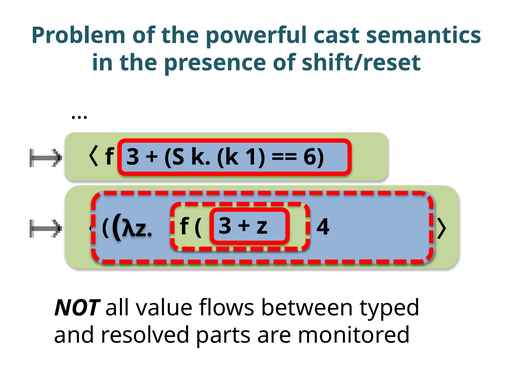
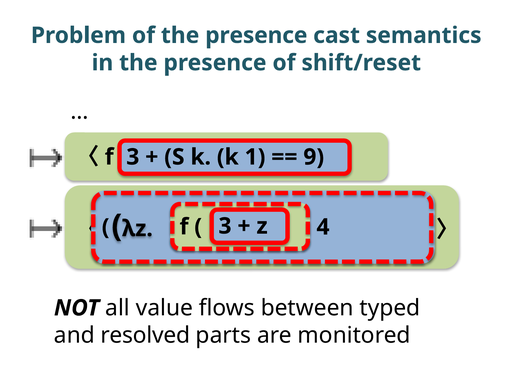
of the powerful: powerful -> presence
6: 6 -> 9
